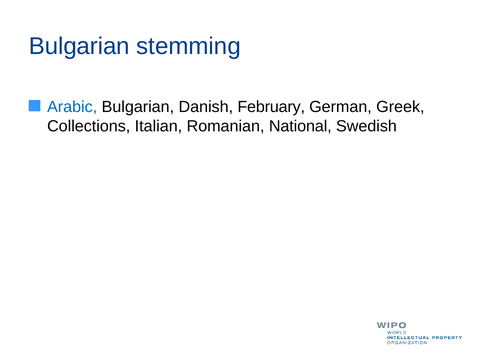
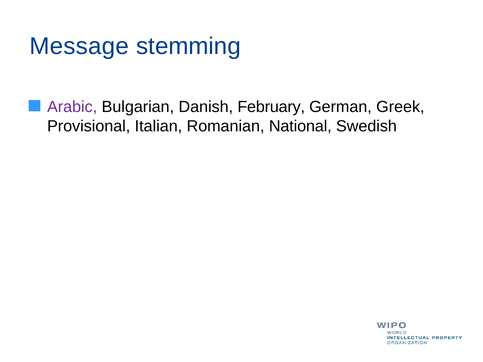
Bulgarian at (79, 46): Bulgarian -> Message
Arabic colour: blue -> purple
Collections: Collections -> Provisional
